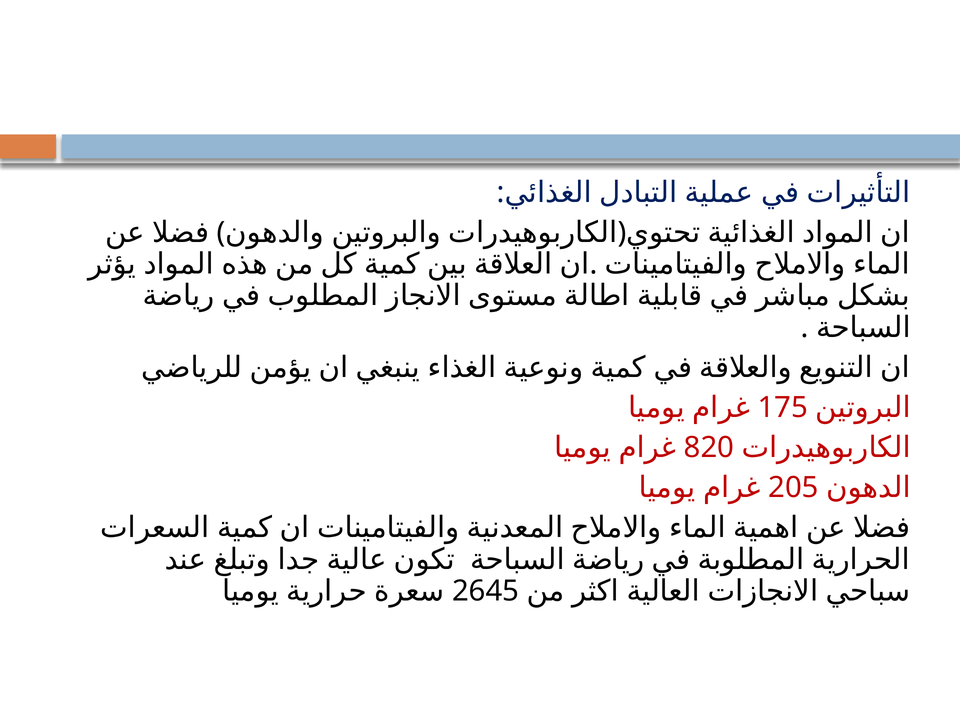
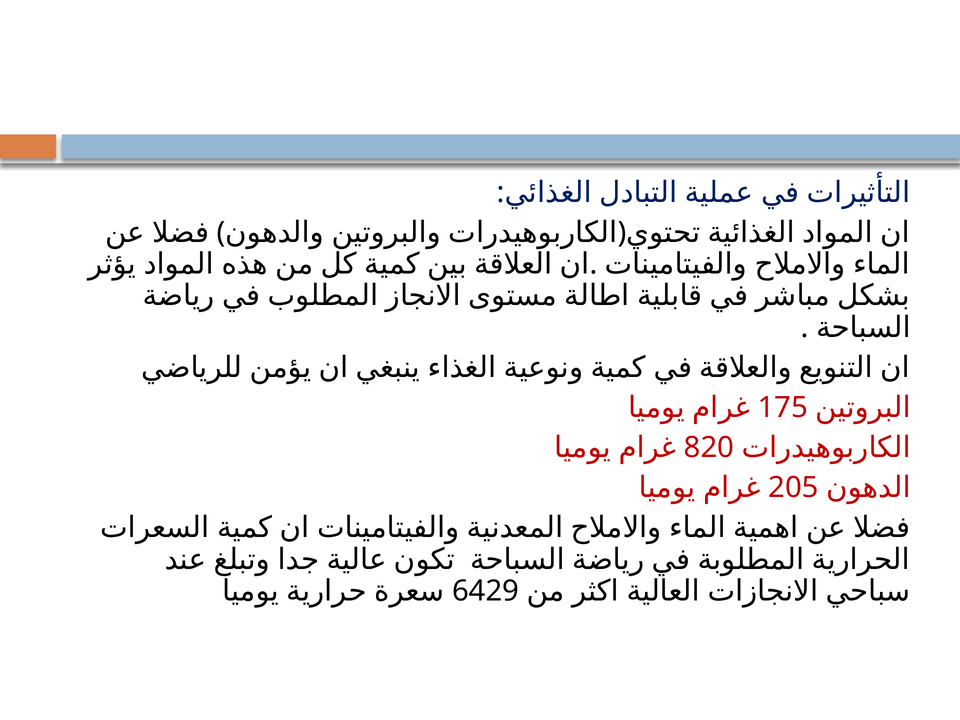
2645: 2645 -> 6429
